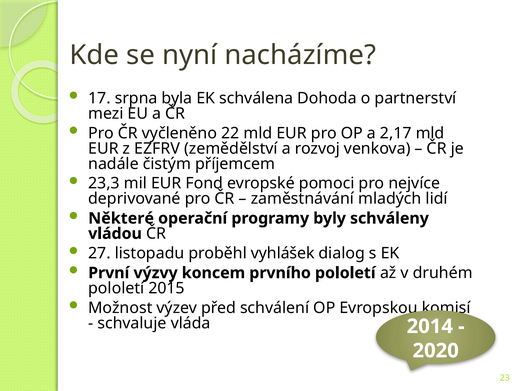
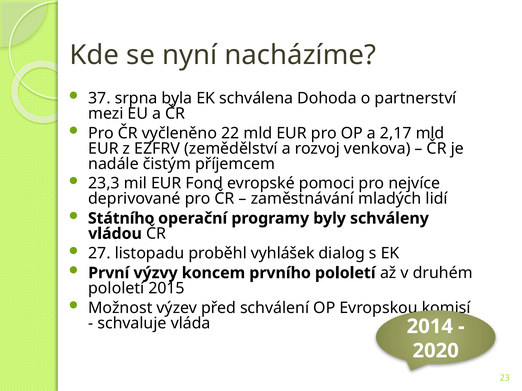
17: 17 -> 37
Některé: Některé -> Státního
